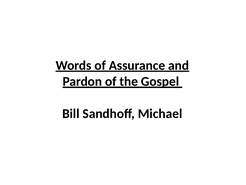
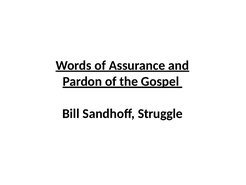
Michael: Michael -> Struggle
